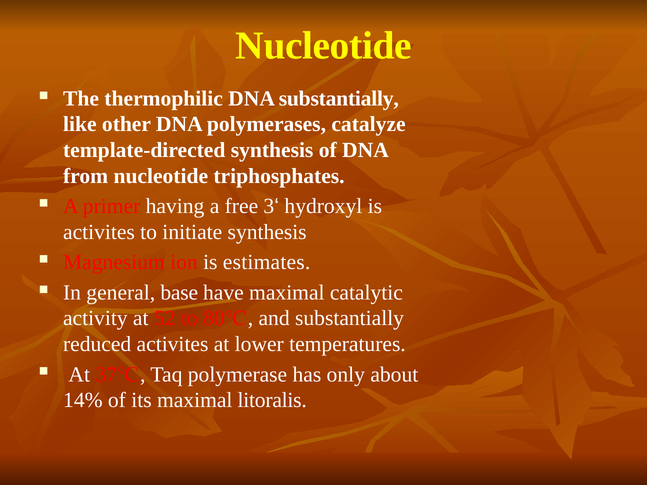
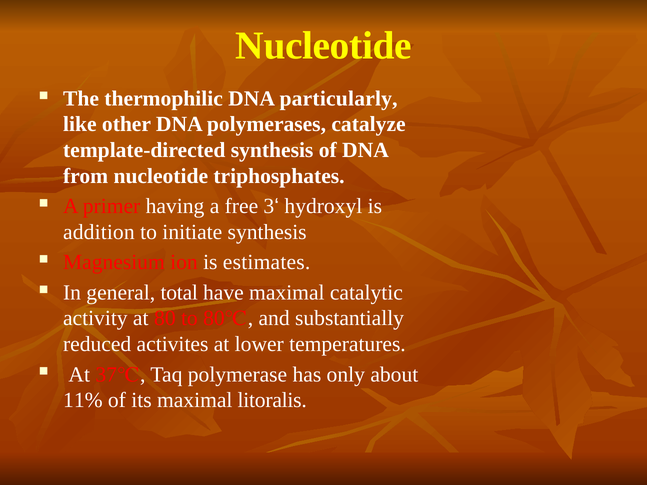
DNA substantially: substantially -> particularly
activites at (99, 232): activites -> addition
base: base -> total
52: 52 -> 80
14%: 14% -> 11%
